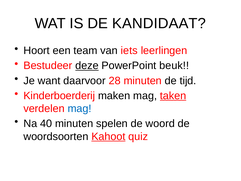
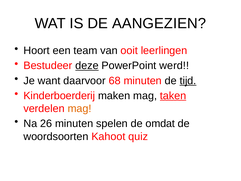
KANDIDAAT: KANDIDAAT -> AANGEZIEN
iets: iets -> ooit
beuk: beuk -> werd
28: 28 -> 68
tijd underline: none -> present
mag at (80, 108) colour: blue -> orange
40: 40 -> 26
woord: woord -> omdat
Kahoot underline: present -> none
